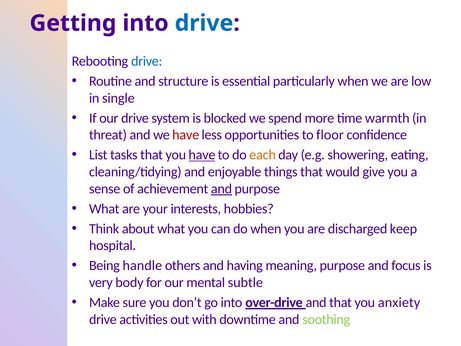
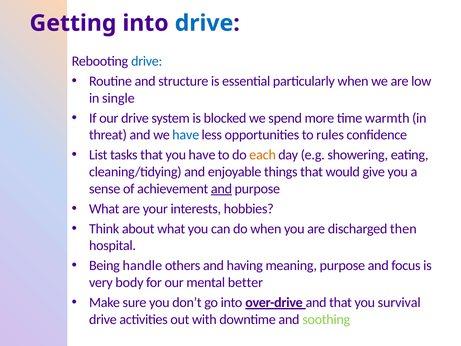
have at (186, 135) colour: red -> blue
floor: floor -> rules
have at (202, 155) underline: present -> none
keep: keep -> then
subtle: subtle -> better
anxiety: anxiety -> survival
